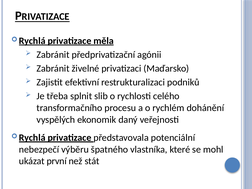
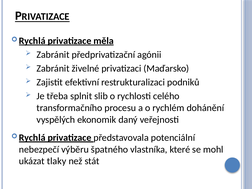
první: první -> tlaky
